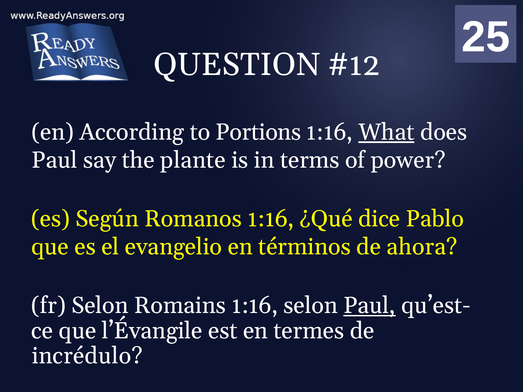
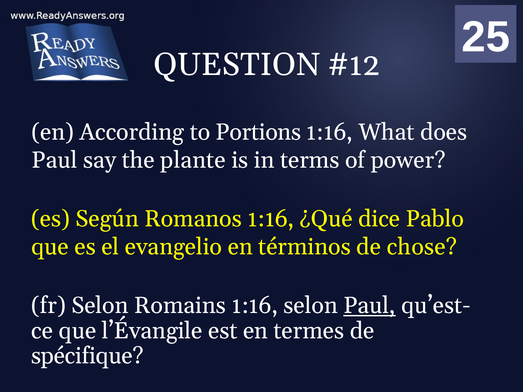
What underline: present -> none
ahora: ahora -> chose
incrédulo: incrédulo -> spécifique
